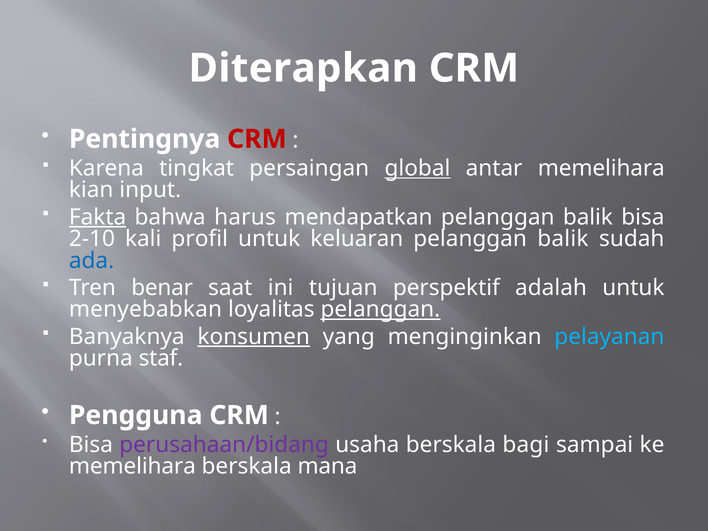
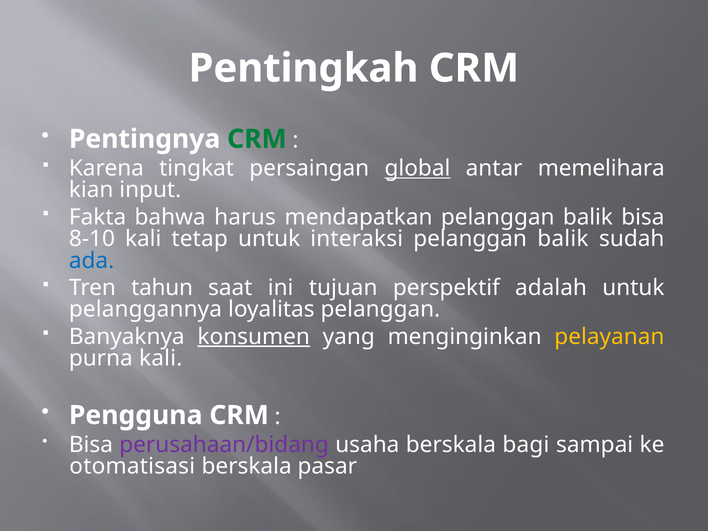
Diterapkan: Diterapkan -> Pentingkah
CRM at (257, 139) colour: red -> green
Fakta underline: present -> none
2-10: 2-10 -> 8-10
profil: profil -> tetap
keluaran: keluaran -> interaksi
benar: benar -> tahun
menyebabkan: menyebabkan -> pelanggannya
pelanggan at (380, 309) underline: present -> none
pelayanan colour: light blue -> yellow
purna staf: staf -> kali
memelihara at (132, 466): memelihara -> otomatisasi
mana: mana -> pasar
